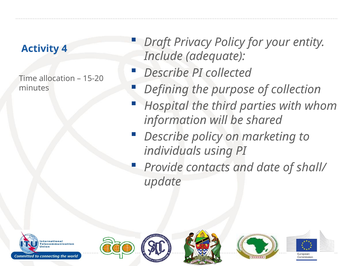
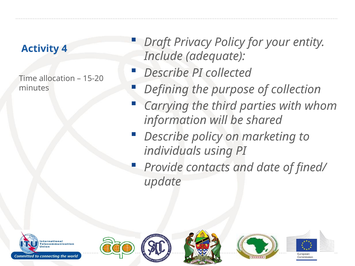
Hospital: Hospital -> Carrying
shall/: shall/ -> fined/
